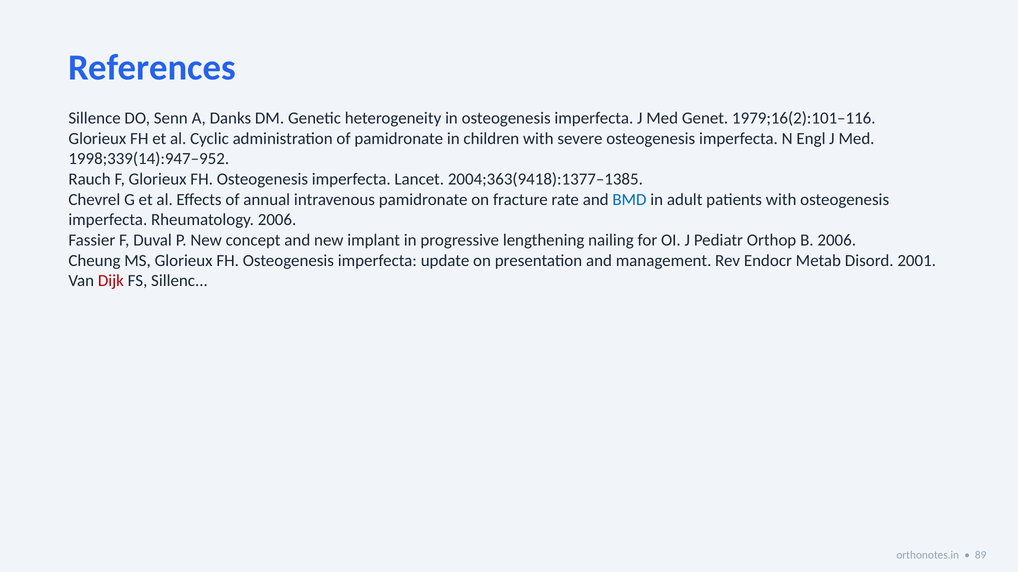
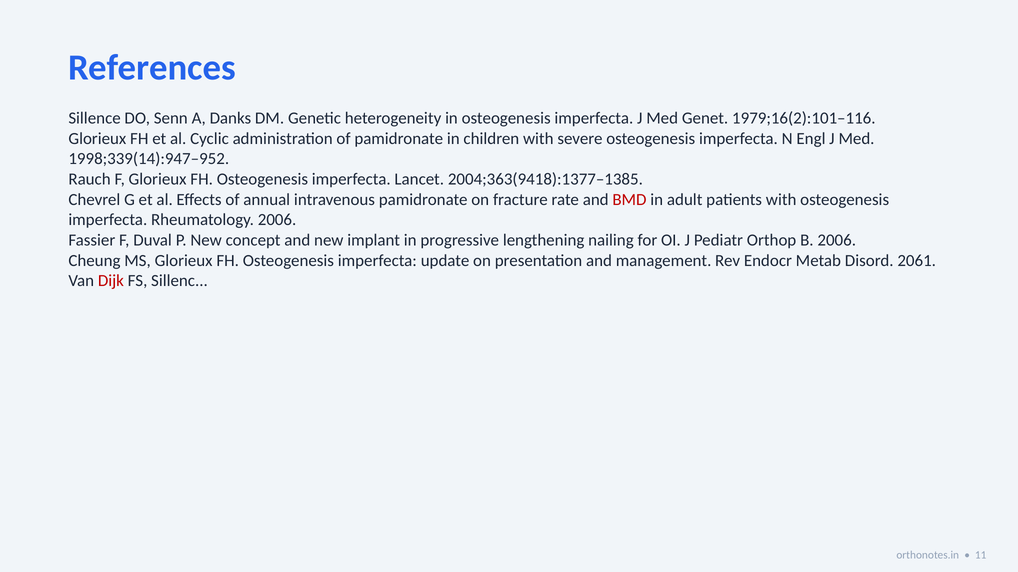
BMD colour: blue -> red
2001: 2001 -> 2061
89: 89 -> 11
